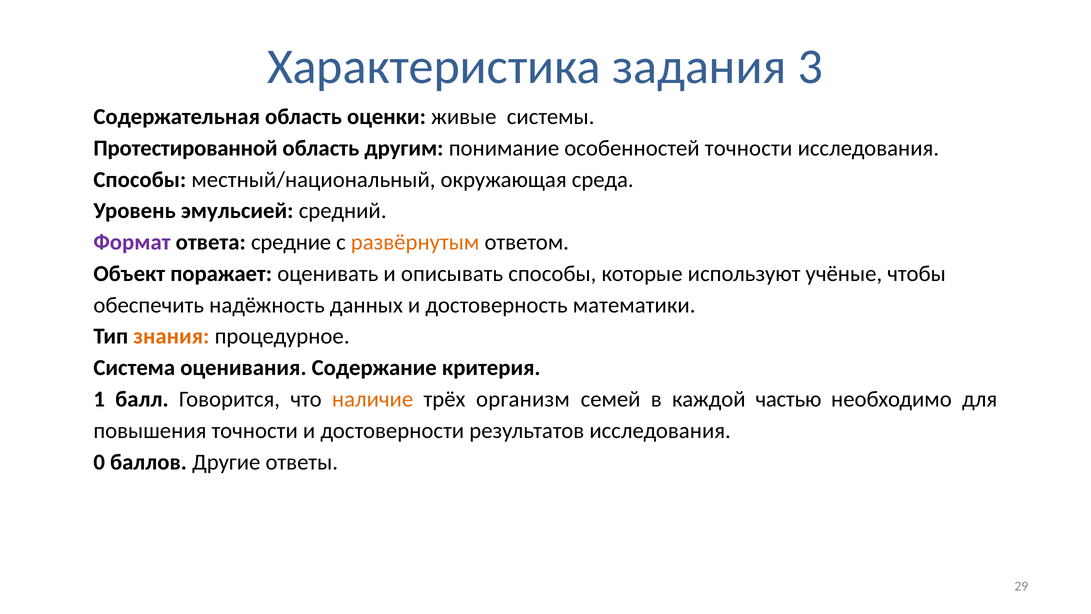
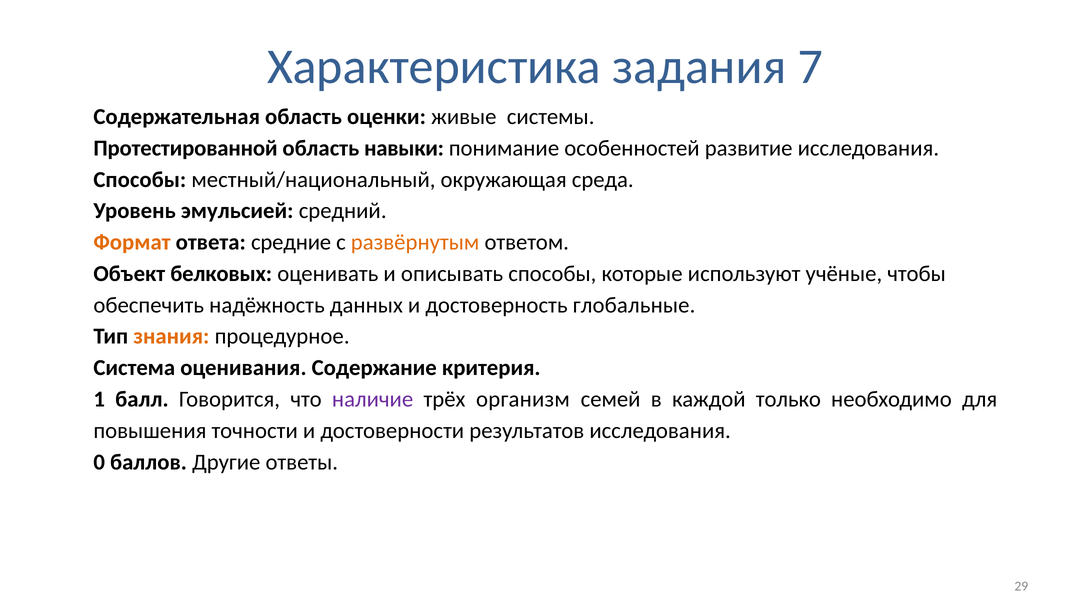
3: 3 -> 7
другим: другим -> навыки
особенностей точности: точности -> развитие
Формат colour: purple -> orange
поражает: поражает -> белковых
математики: математики -> глобальные
наличие colour: orange -> purple
частью: частью -> только
